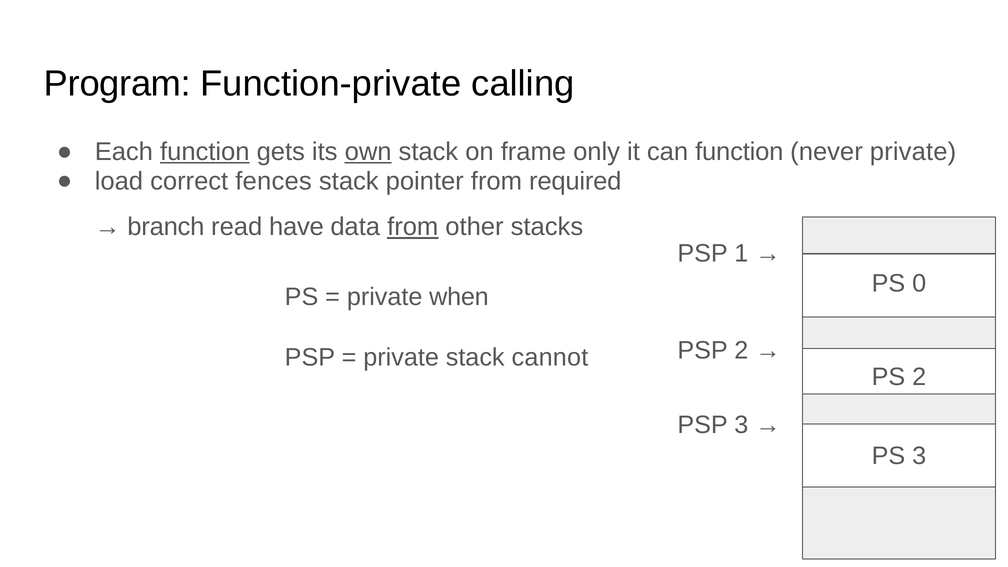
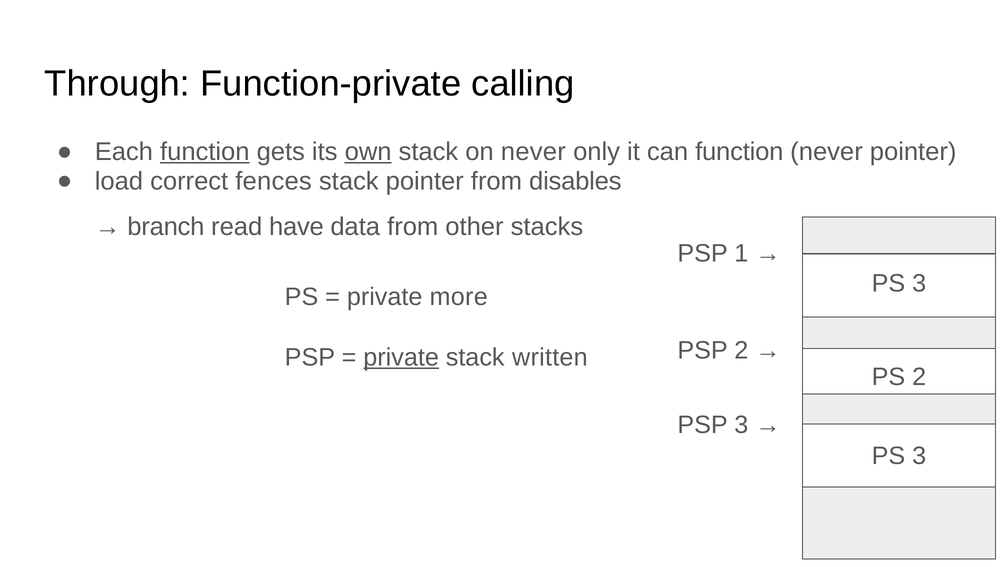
Program: Program -> Through
on frame: frame -> never
never private: private -> pointer
required: required -> disables
from at (413, 227) underline: present -> none
0 at (919, 283): 0 -> 3
when: when -> more
private at (401, 357) underline: none -> present
cannot: cannot -> written
